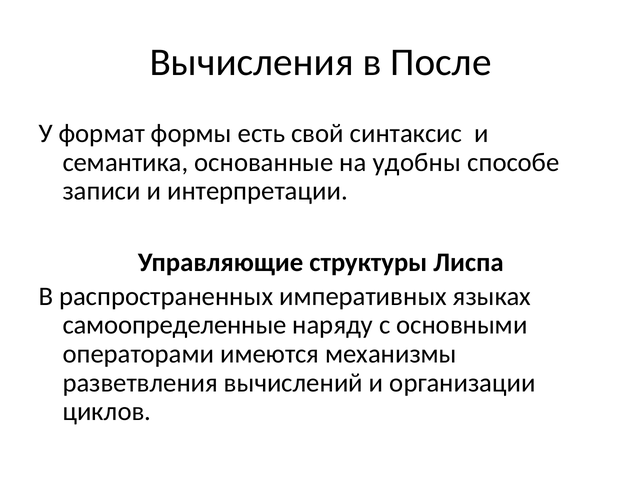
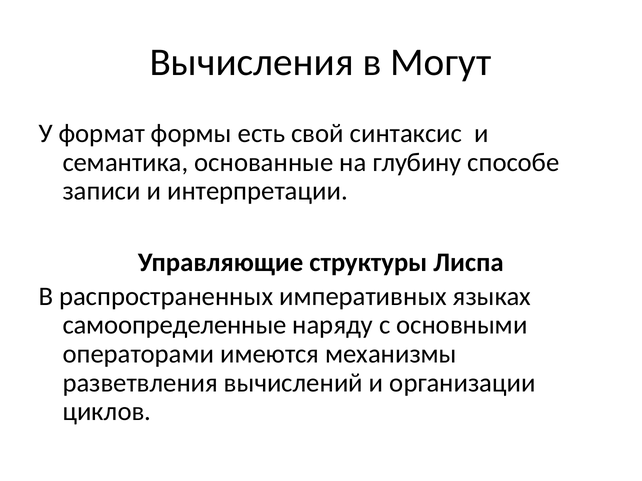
После: После -> Могут
удобны: удобны -> глубину
